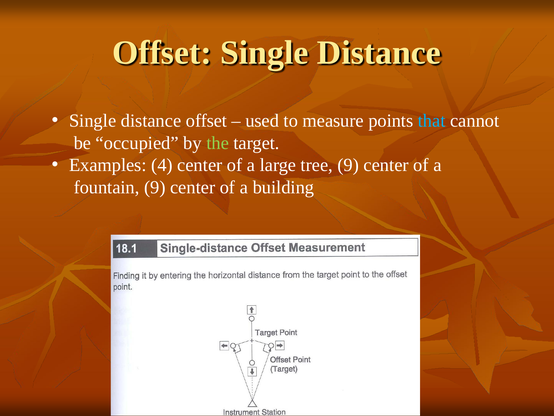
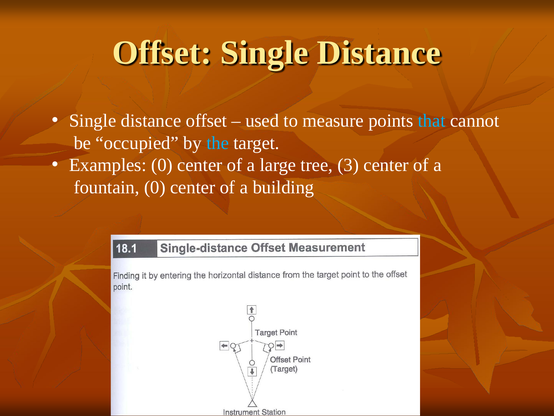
the colour: light green -> light blue
Examples 4: 4 -> 0
tree 9: 9 -> 3
fountain 9: 9 -> 0
